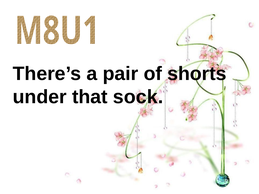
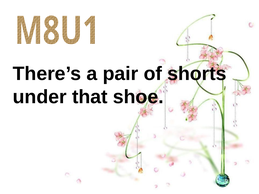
sock: sock -> shoe
